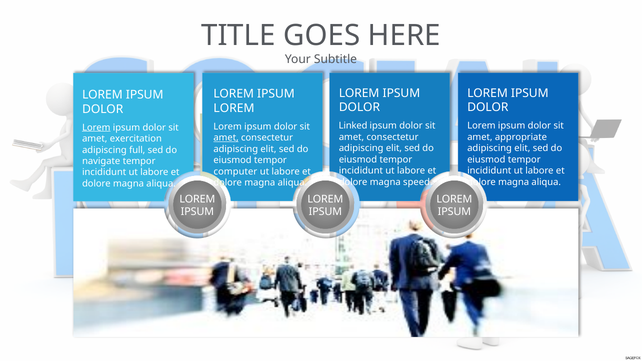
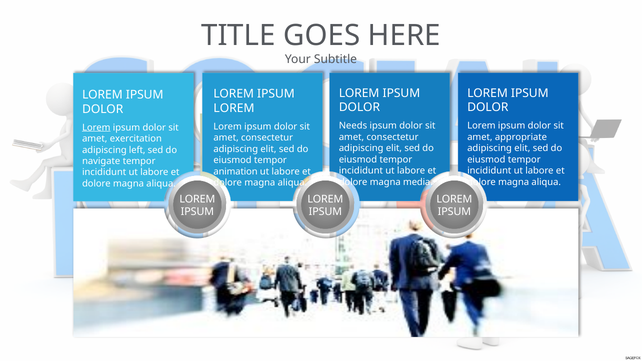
Linked: Linked -> Needs
amet at (226, 138) underline: present -> none
full: full -> left
computer: computer -> animation
speed: speed -> media
